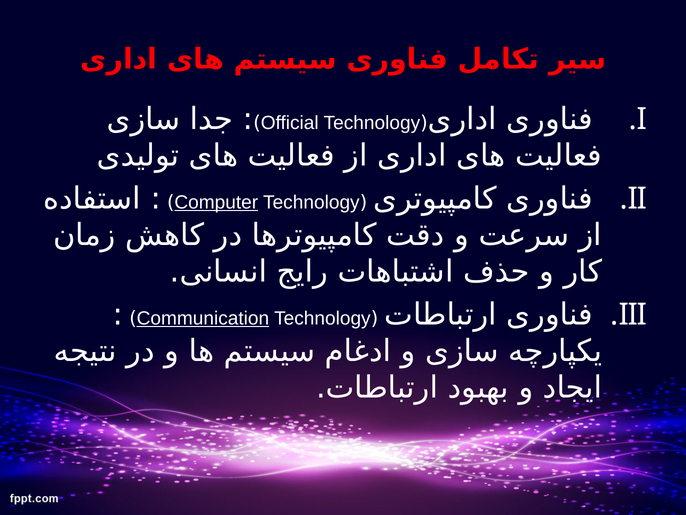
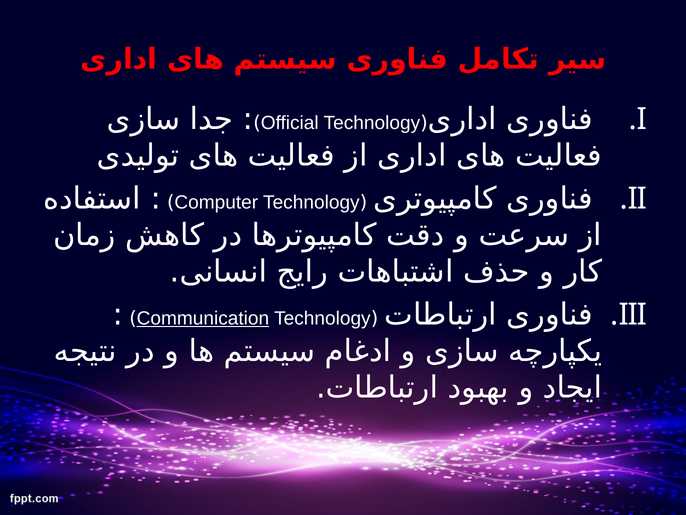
Computer underline: present -> none
